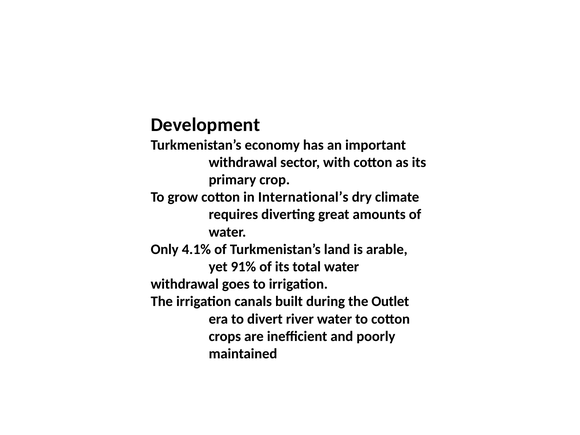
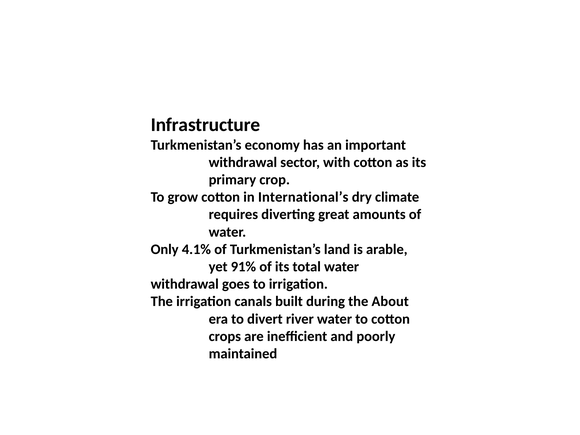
Development: Development -> Infrastructure
Outlet: Outlet -> About
